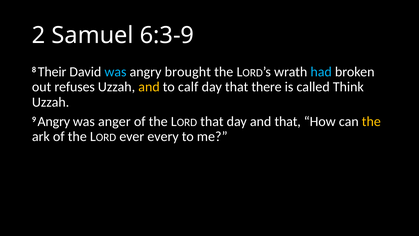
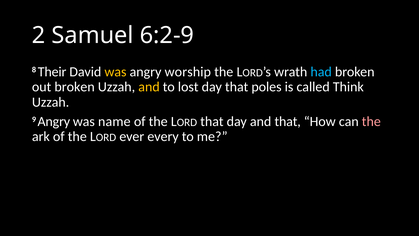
6:3-9: 6:3-9 -> 6:2-9
was at (115, 72) colour: light blue -> yellow
brought: brought -> worship
out refuses: refuses -> broken
calf: calf -> lost
there: there -> poles
anger: anger -> name
the at (371, 121) colour: yellow -> pink
